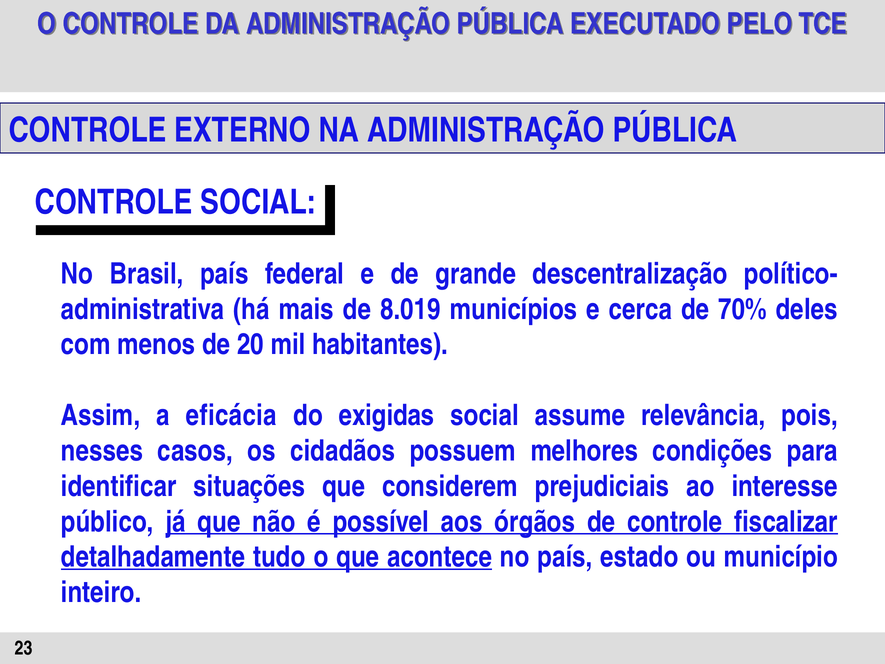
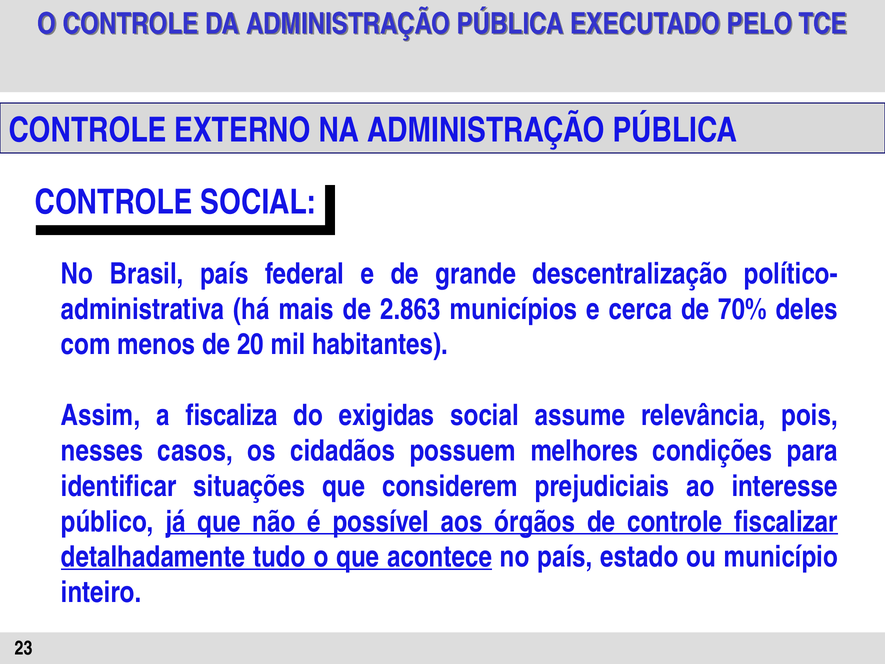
8.019: 8.019 -> 2.863
eficácia: eficácia -> fiscaliza
